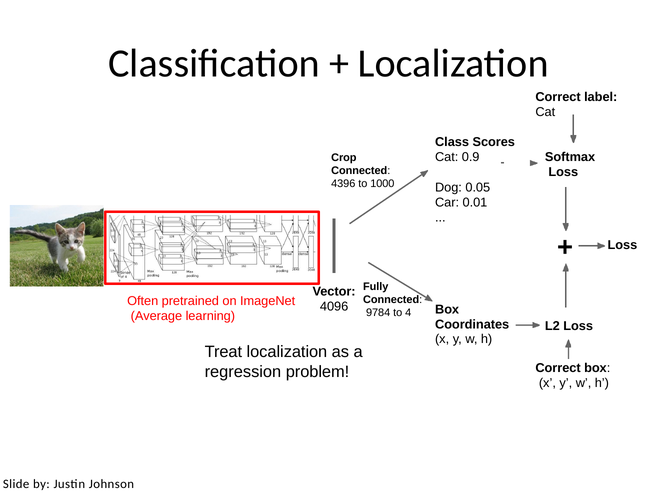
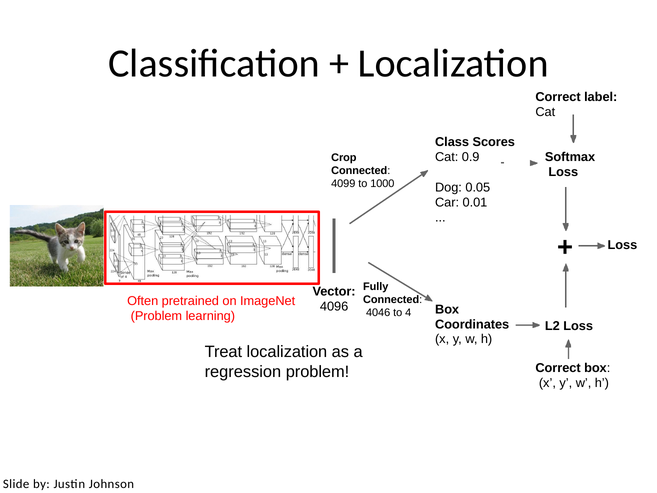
4396: 4396 -> 4099
9784: 9784 -> 4046
Average at (156, 316): Average -> Problem
